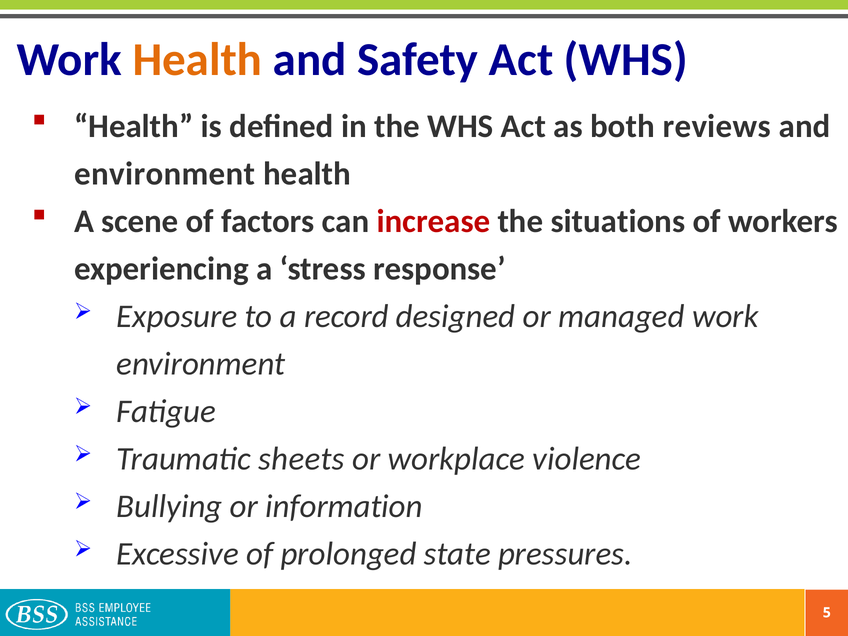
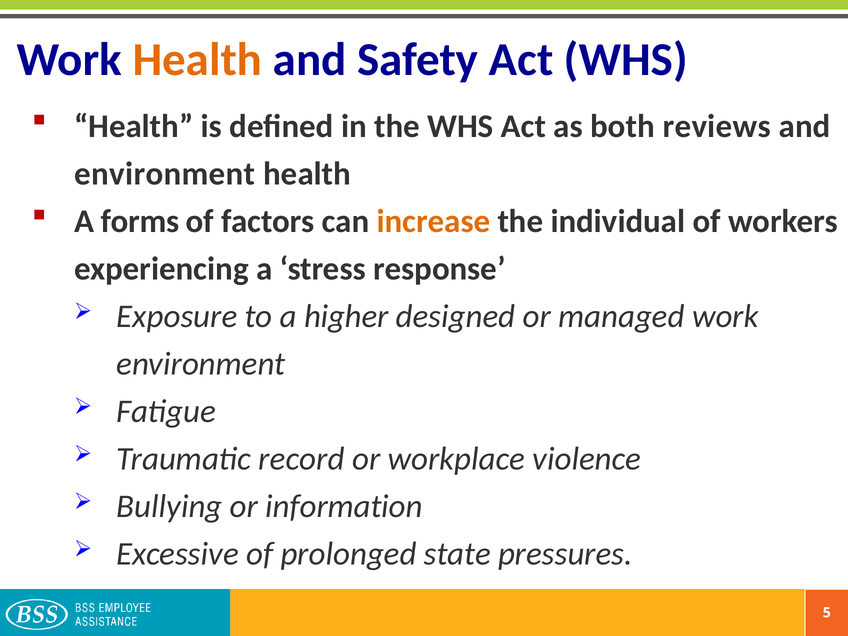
scene: scene -> forms
increase colour: red -> orange
situations: situations -> individual
record: record -> higher
sheets: sheets -> record
